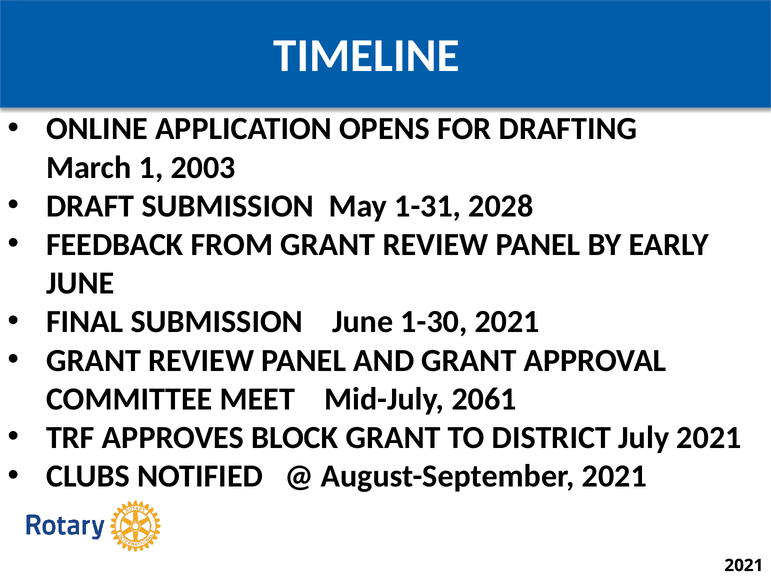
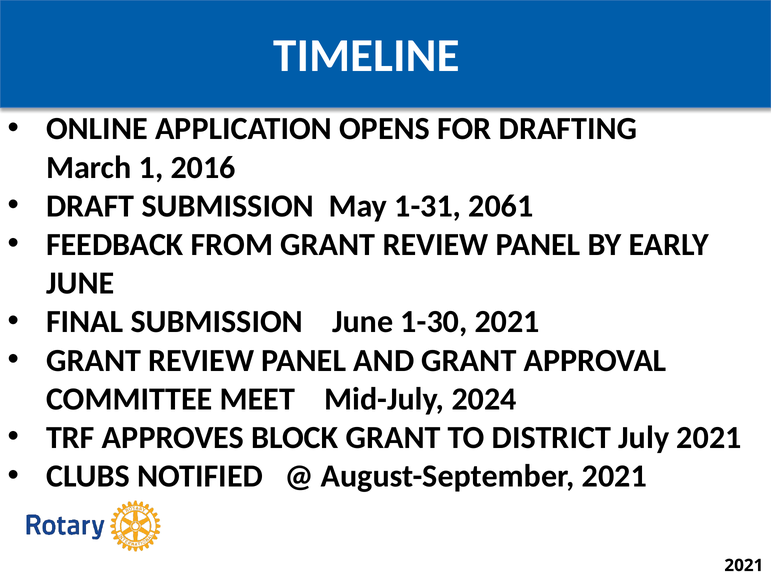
2003: 2003 -> 2016
2028: 2028 -> 2061
2061: 2061 -> 2024
